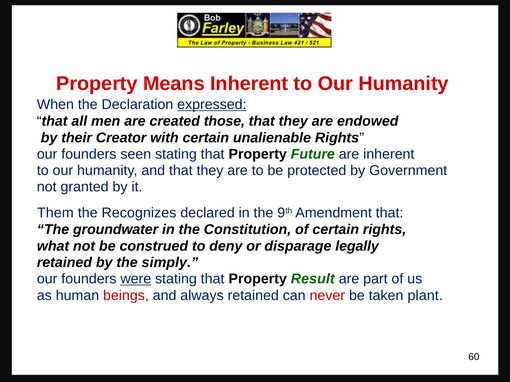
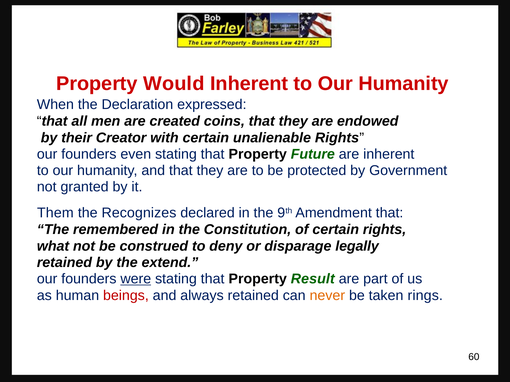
Means: Means -> Would
expressed underline: present -> none
those: those -> coins
seen: seen -> even
groundwater: groundwater -> remembered
simply: simply -> extend
never colour: red -> orange
plant: plant -> rings
